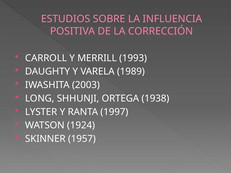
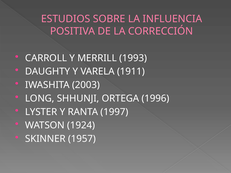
1989: 1989 -> 1911
1938: 1938 -> 1996
